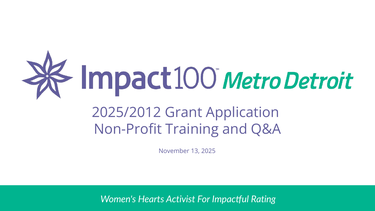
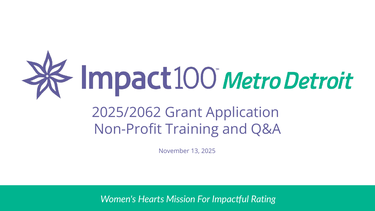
2025/2012: 2025/2012 -> 2025/2062
Activist: Activist -> Mission
